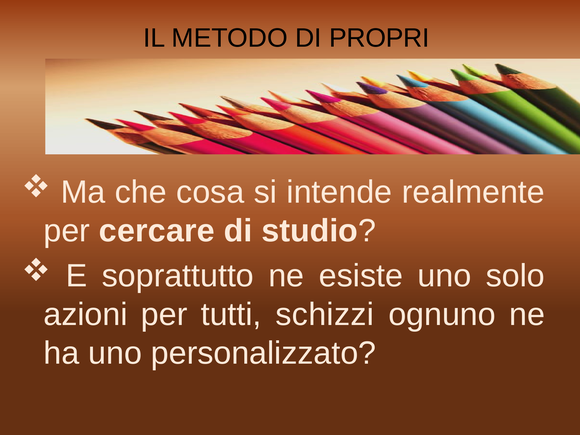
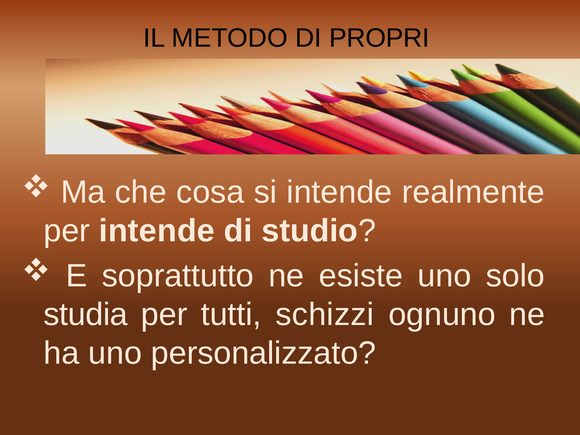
per cercare: cercare -> intende
azioni: azioni -> studia
